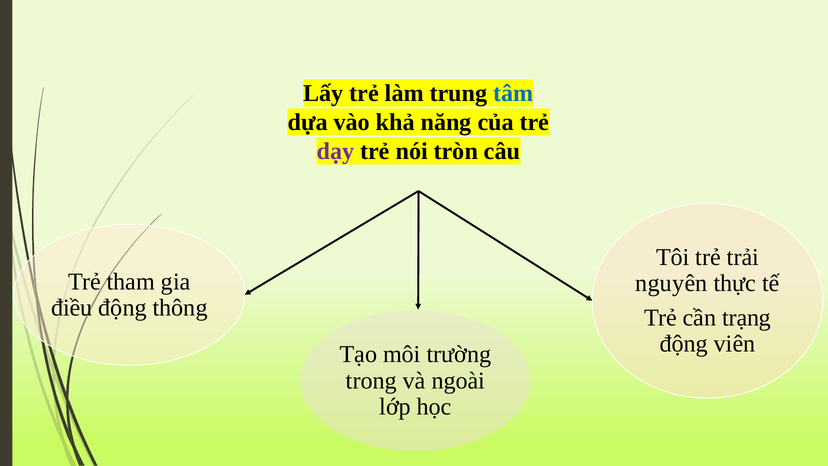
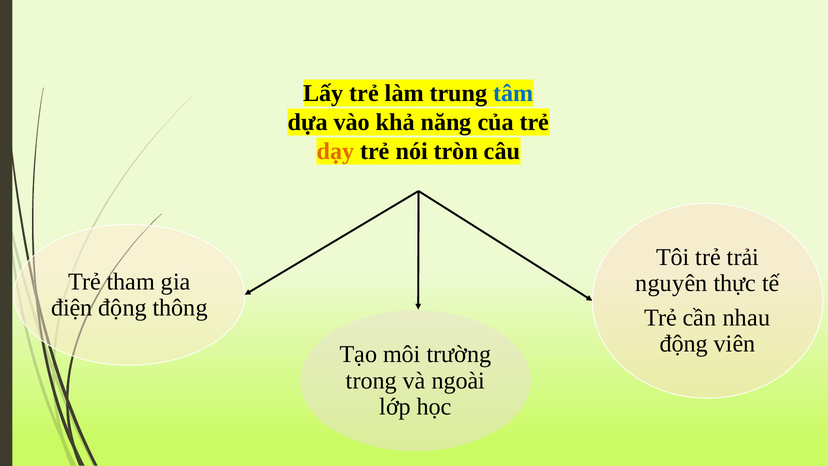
dạy colour: purple -> orange
điều: điều -> điện
trạng: trạng -> nhau
